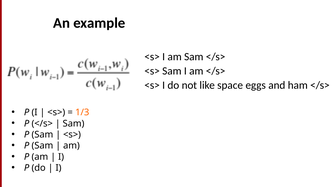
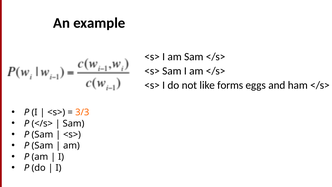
space: space -> forms
1/3: 1/3 -> 3/3
